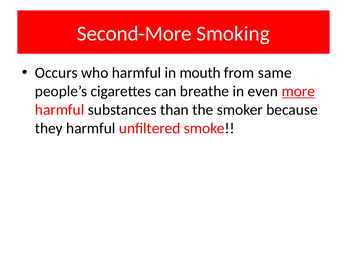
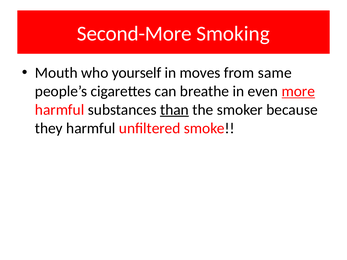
Occurs: Occurs -> Mouth
who harmful: harmful -> yourself
mouth: mouth -> moves
than underline: none -> present
